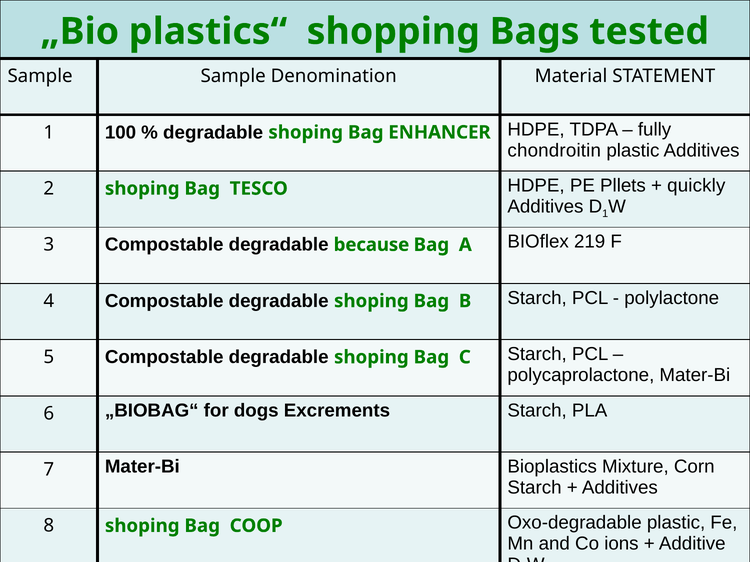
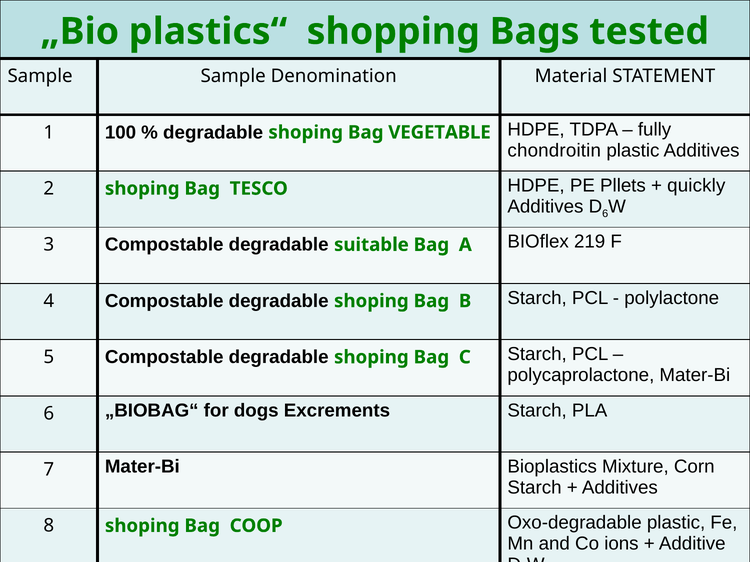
ENHANCER: ENHANCER -> VEGETABLE
1 at (605, 214): 1 -> 6
because: because -> suitable
